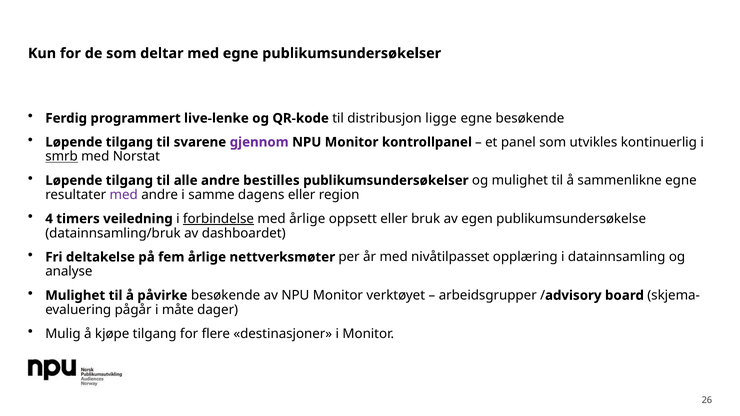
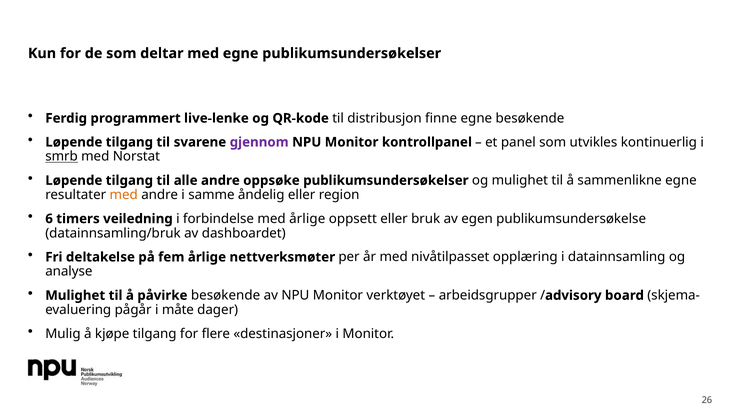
ligge: ligge -> finne
bestilles: bestilles -> oppsøke
med at (124, 195) colour: purple -> orange
dagens: dagens -> åndelig
4: 4 -> 6
forbindelse underline: present -> none
